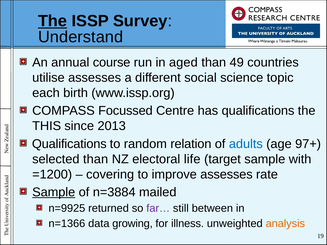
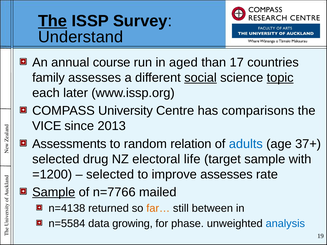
49: 49 -> 17
utilise: utilise -> family
social underline: none -> present
topic underline: none -> present
birth: birth -> later
Focussed: Focussed -> University
has qualifications: qualifications -> comparisons
THIS: THIS -> VICE
Qualifications at (69, 144): Qualifications -> Assessments
97+: 97+ -> 37+
selected than: than -> drug
covering at (110, 175): covering -> selected
n=3884: n=3884 -> n=7766
n=9925: n=9925 -> n=4138
far… colour: purple -> orange
n=1366: n=1366 -> n=5584
illness: illness -> phase
analysis colour: orange -> blue
